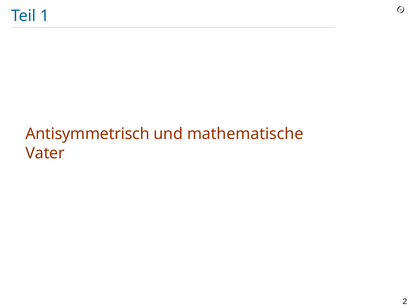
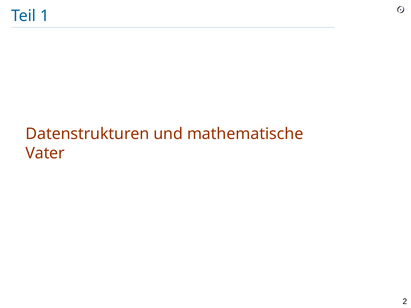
Antisymmetrisch: Antisymmetrisch -> Datenstrukturen
